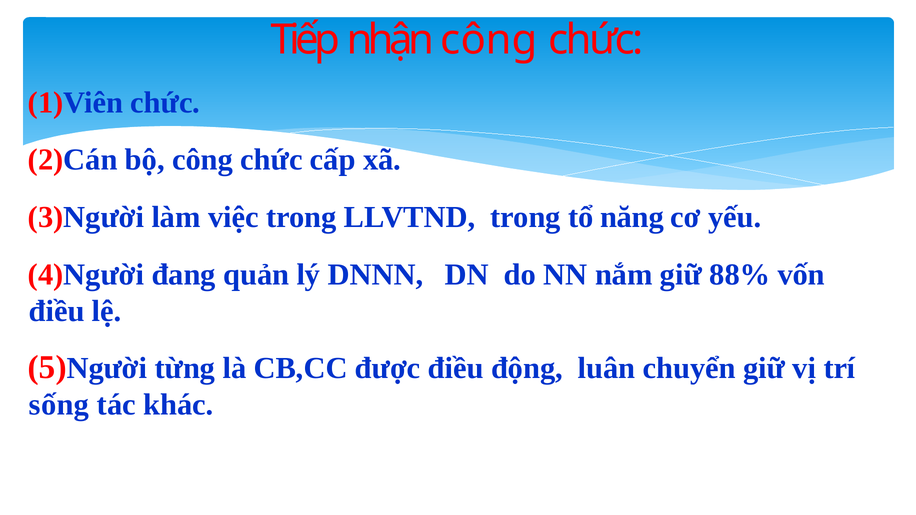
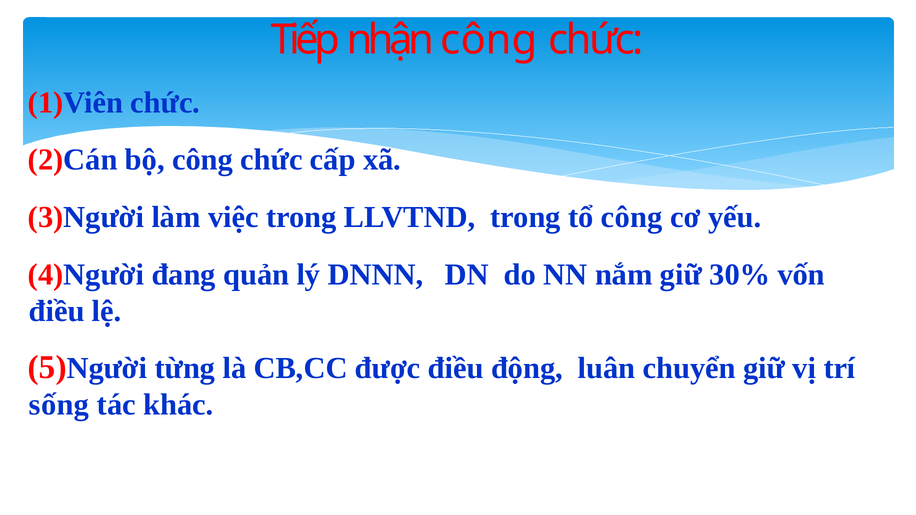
tổ năng: năng -> công
88%: 88% -> 30%
